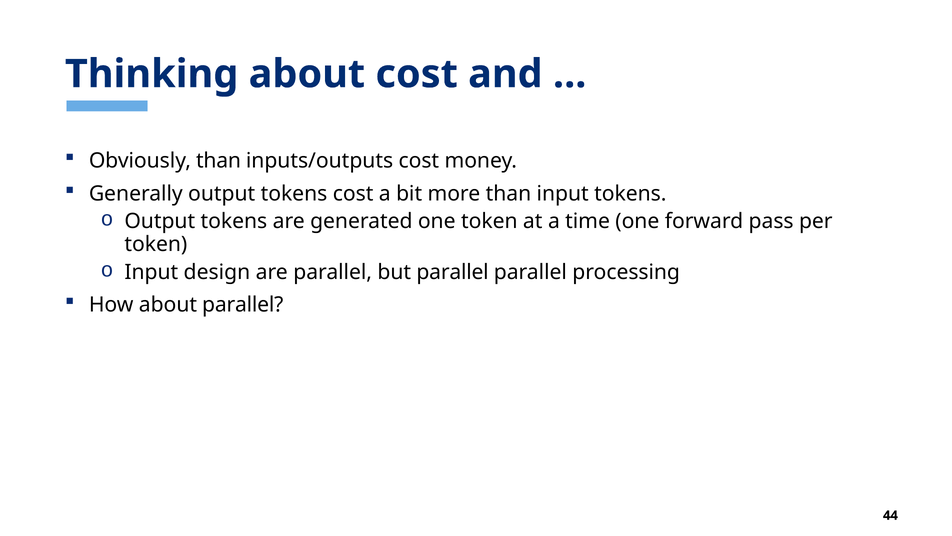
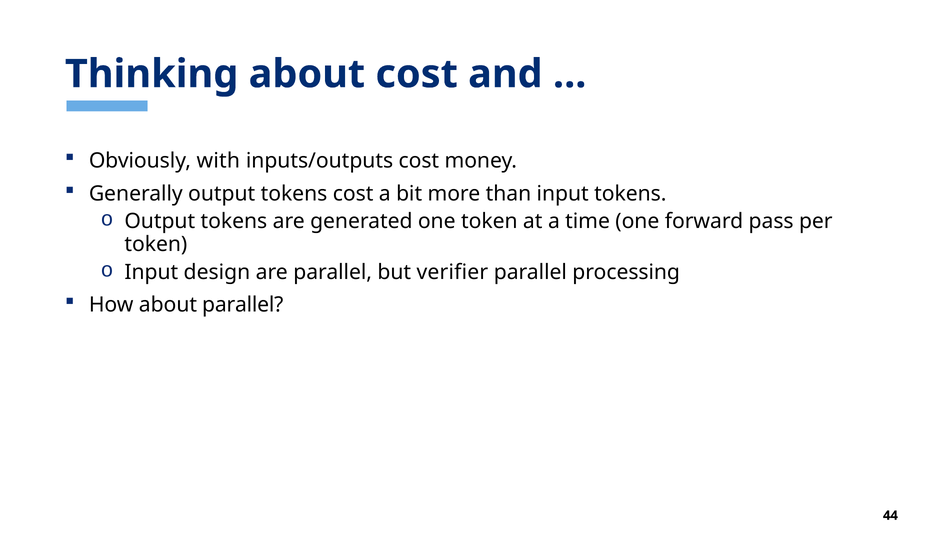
Obviously than: than -> with
but parallel: parallel -> verifier
